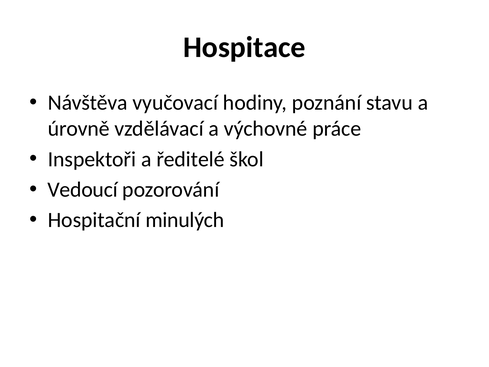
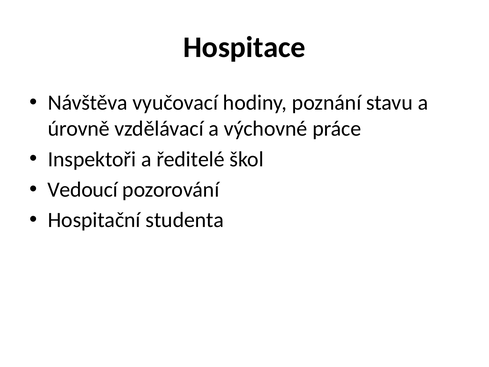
minulých: minulých -> studenta
